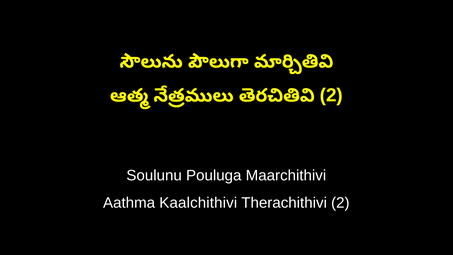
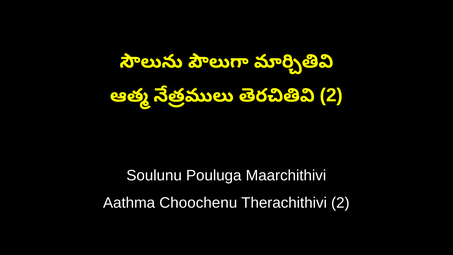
Kaalchithivi: Kaalchithivi -> Choochenu
